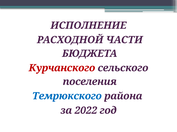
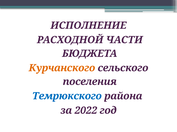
Курчанского colour: red -> orange
